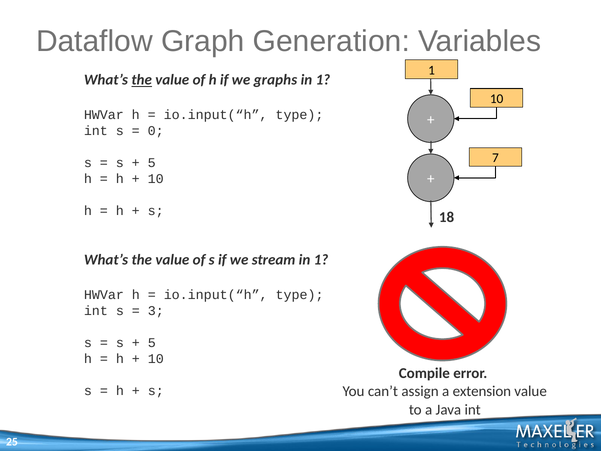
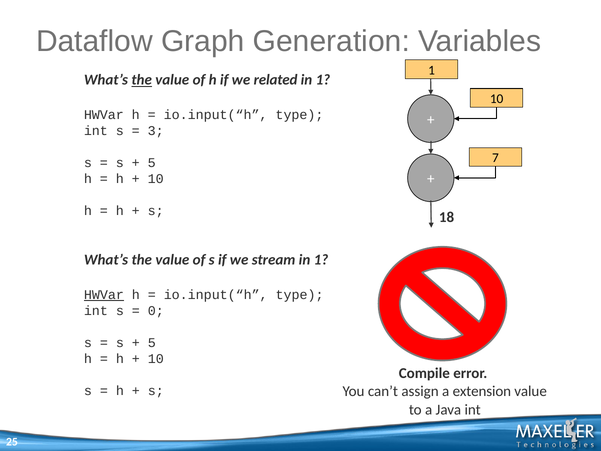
graphs: graphs -> related
0: 0 -> 3
HWVar at (104, 295) underline: none -> present
3: 3 -> 0
